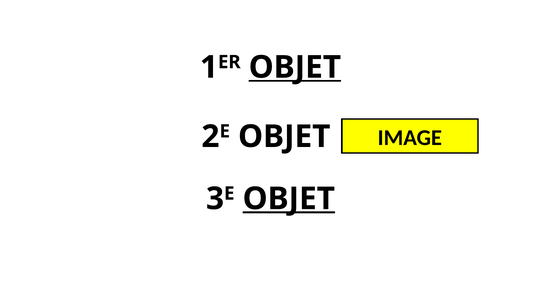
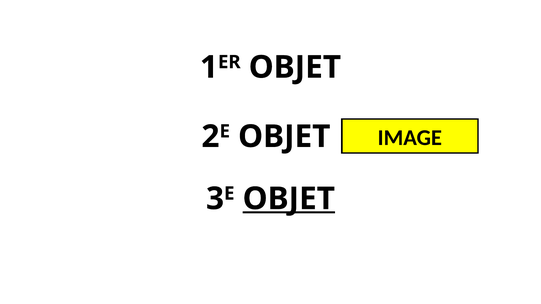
OBJET at (295, 67) underline: present -> none
